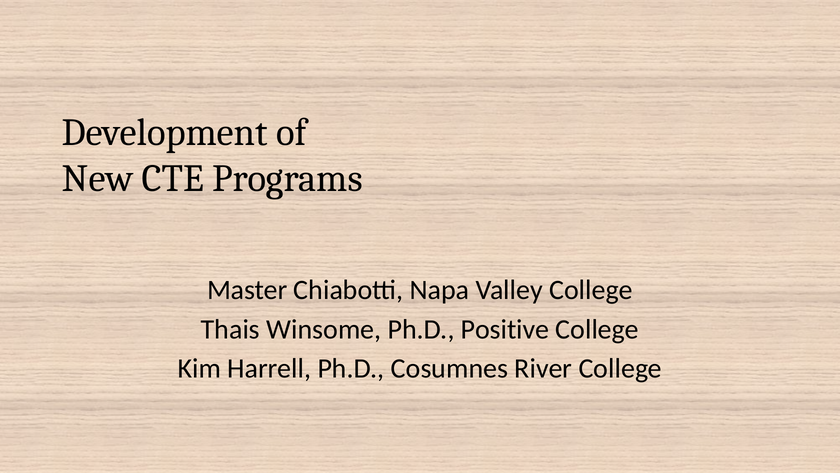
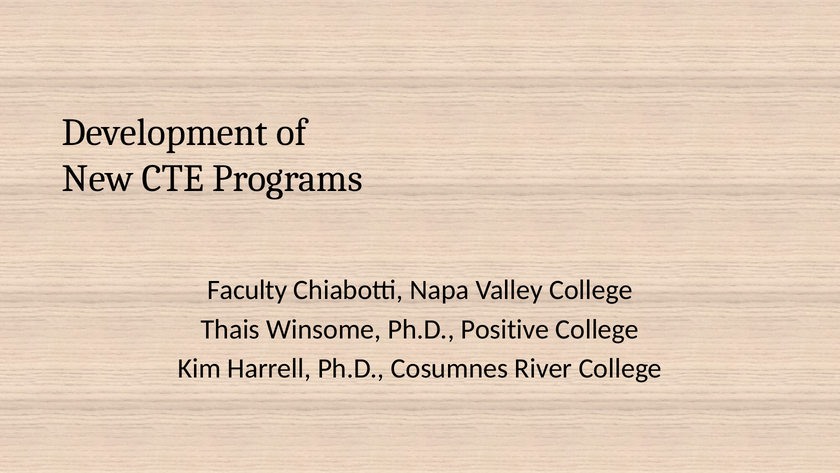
Master: Master -> Faculty
